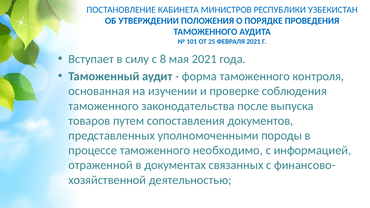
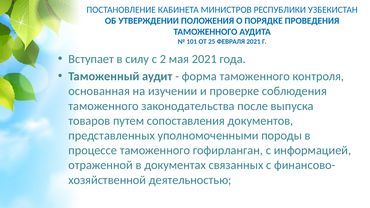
8: 8 -> 2
необходимо: необходимо -> гофирланган
